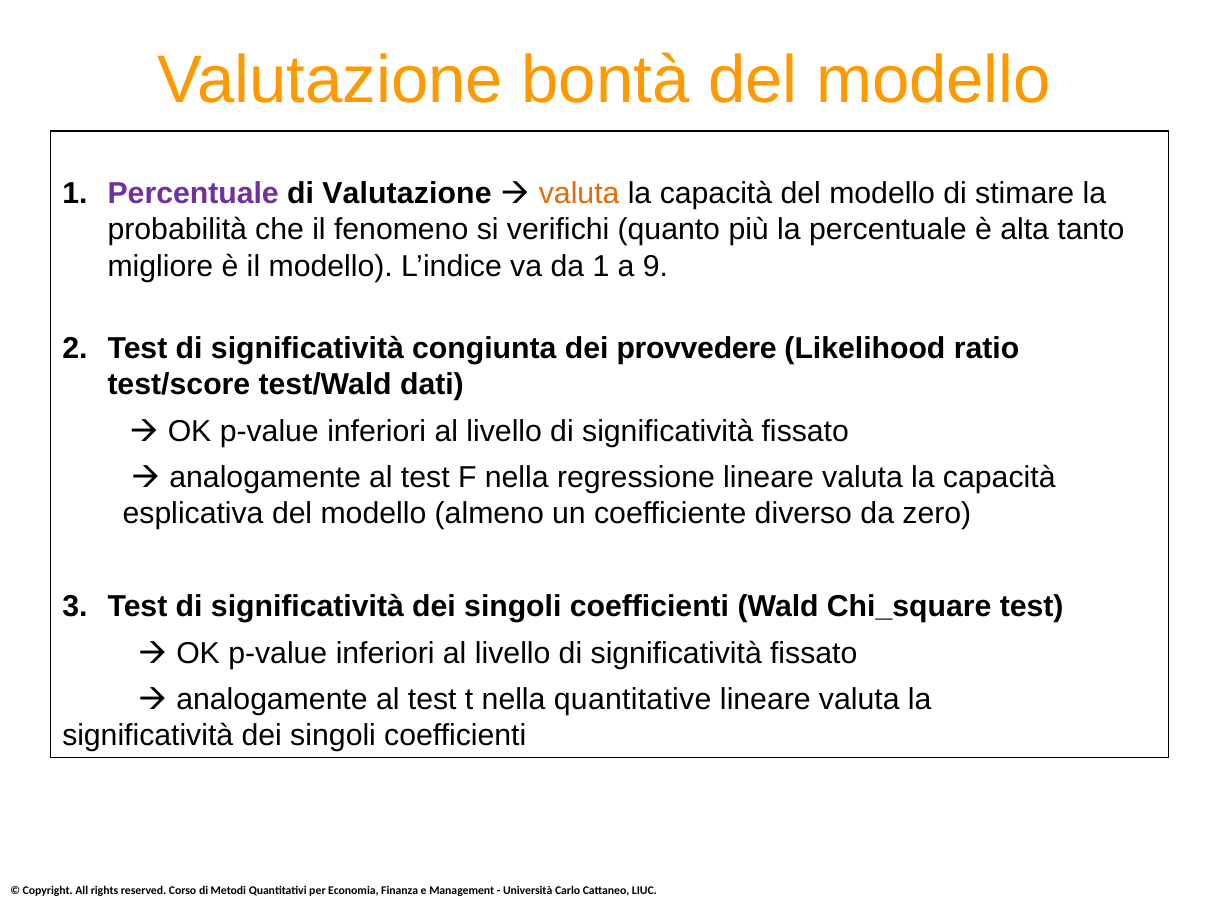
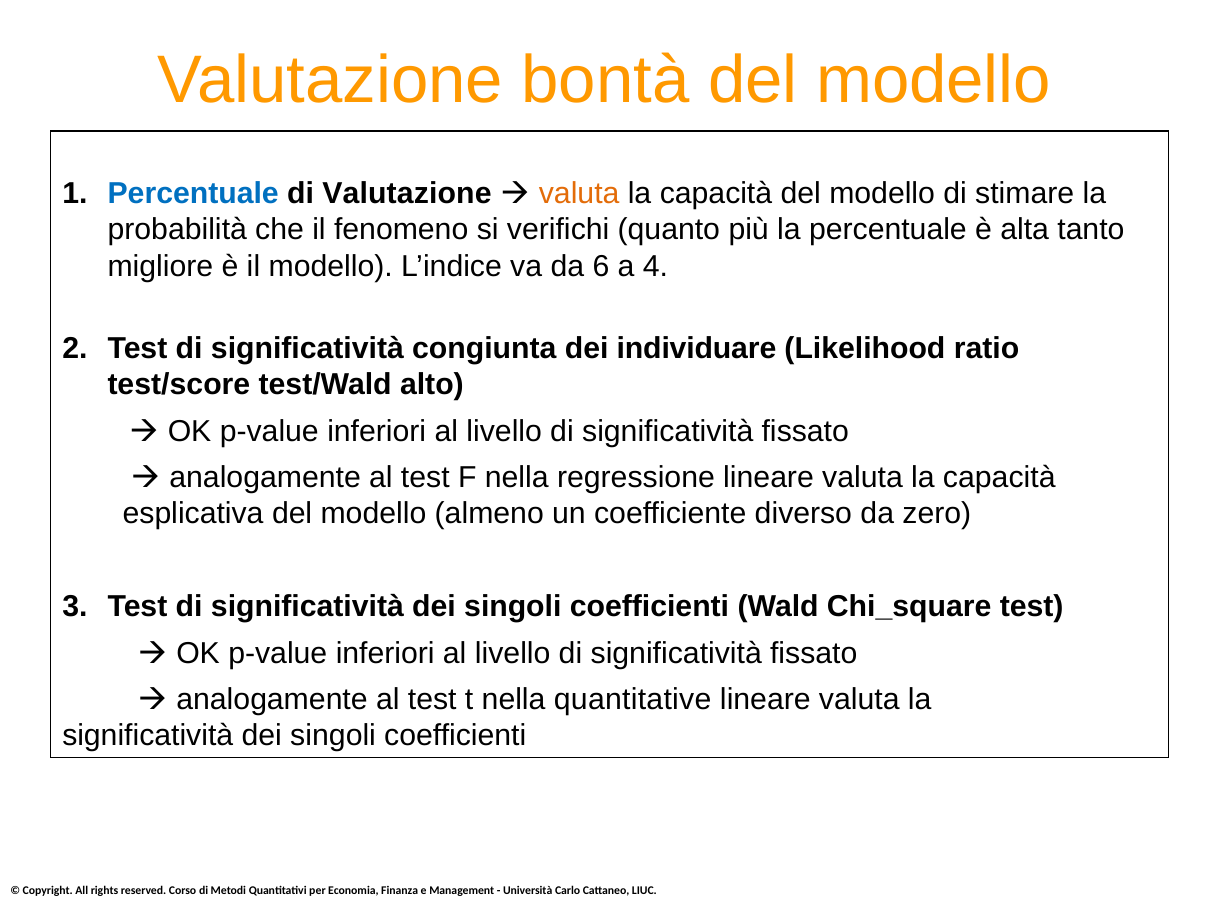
Percentuale at (193, 193) colour: purple -> blue
da 1: 1 -> 6
9: 9 -> 4
provvedere: provvedere -> individuare
dati: dati -> alto
